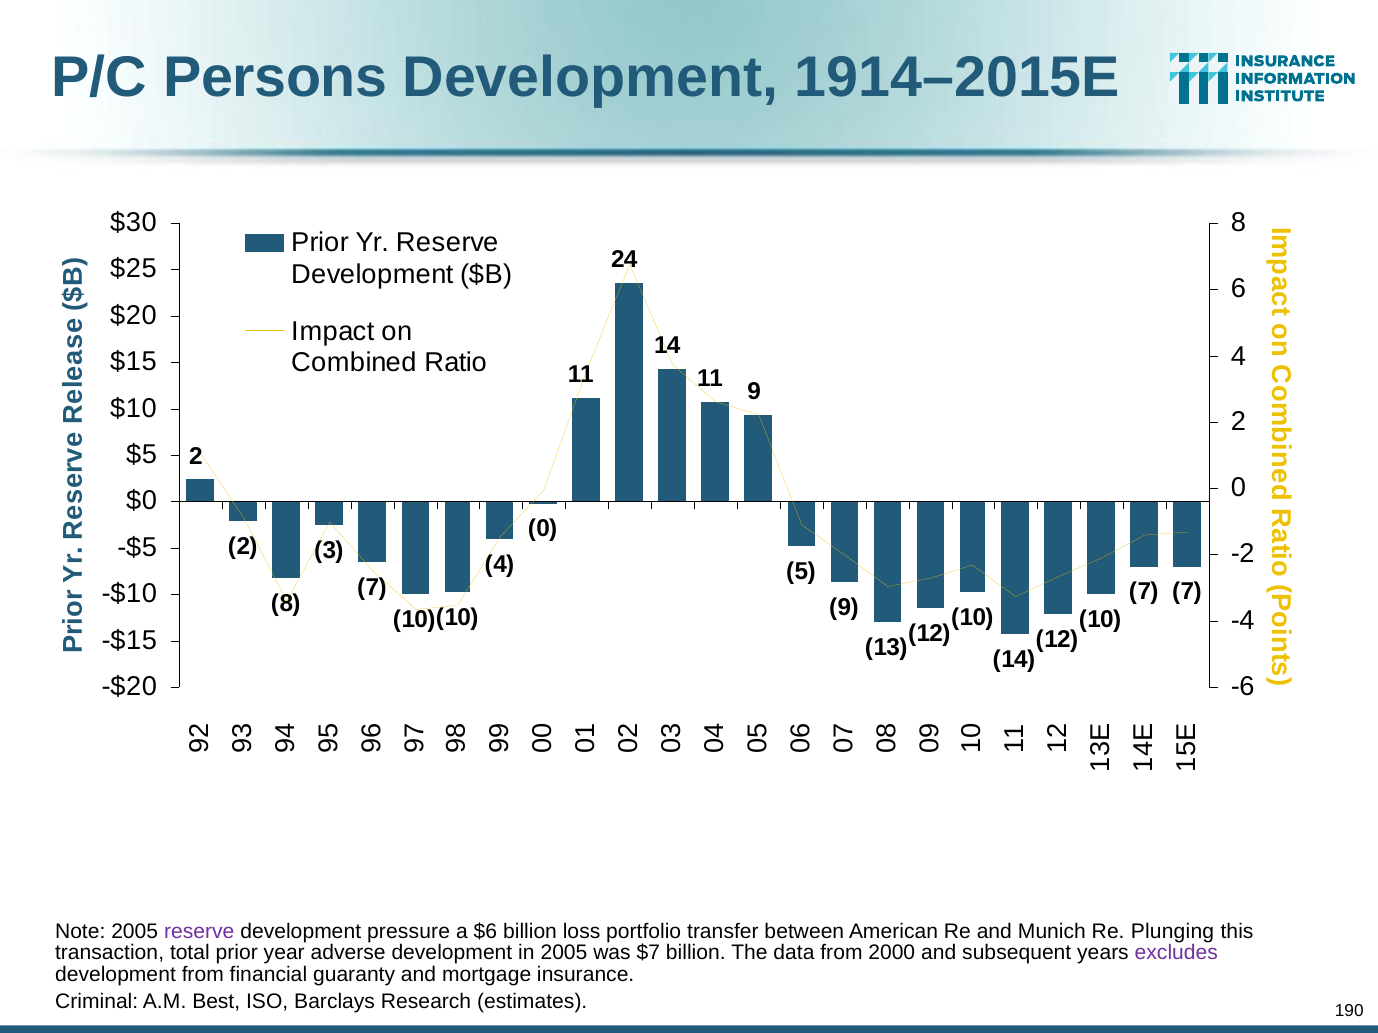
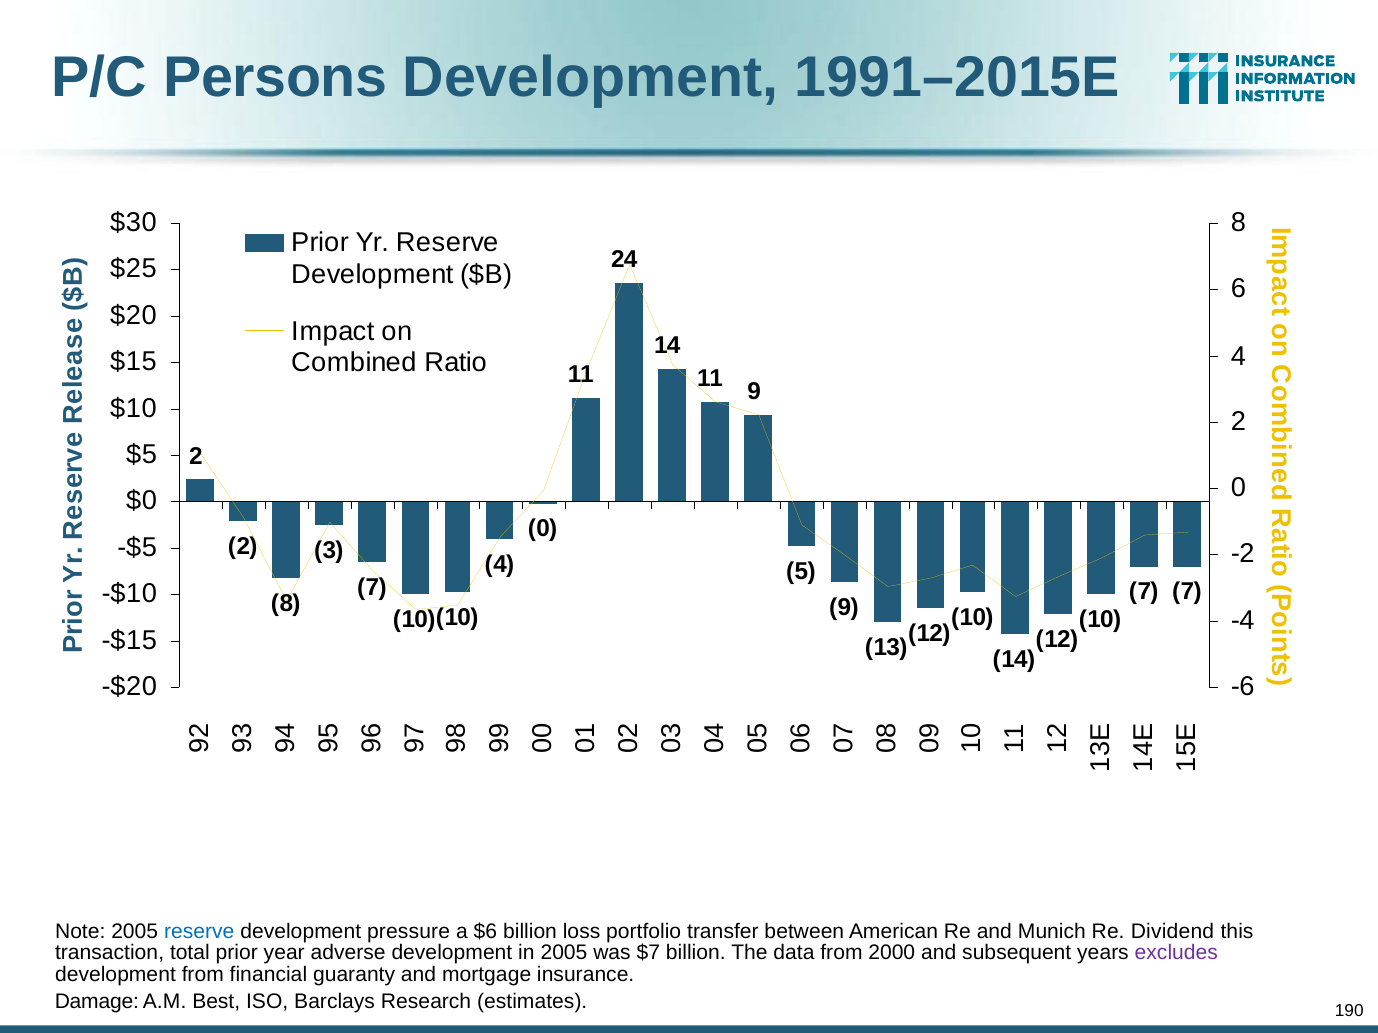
1914–2015E: 1914–2015E -> 1991–2015E
reserve at (199, 932) colour: purple -> blue
Plunging: Plunging -> Dividend
Criminal: Criminal -> Damage
